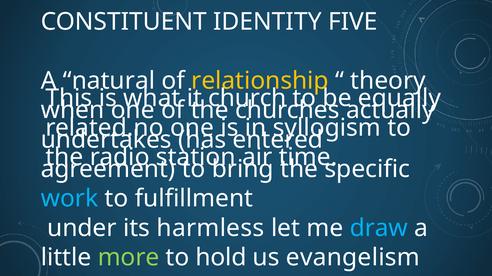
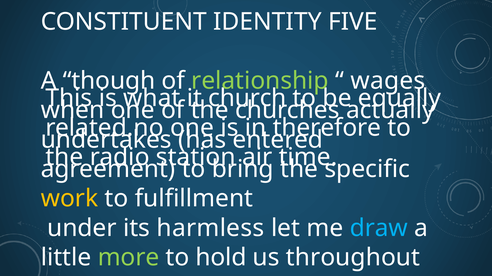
natural: natural -> though
relationship colour: yellow -> light green
theory: theory -> wages
syllogism: syllogism -> therefore
work colour: light blue -> yellow
evangelism: evangelism -> throughout
